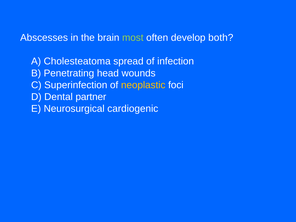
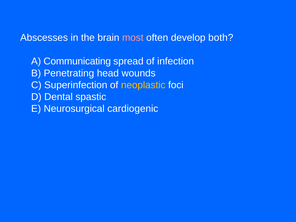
most colour: light green -> pink
Cholesteatoma: Cholesteatoma -> Communicating
partner: partner -> spastic
